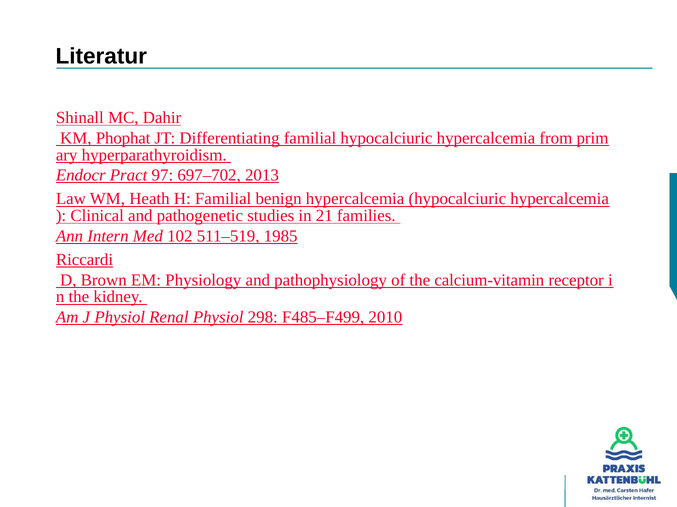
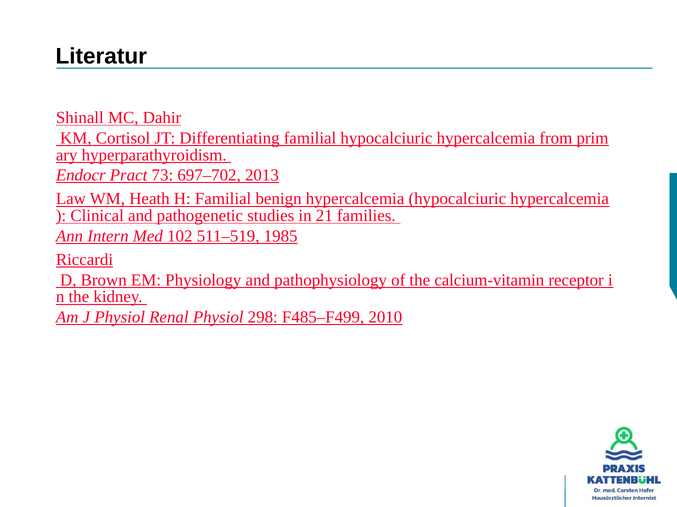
Phophat: Phophat -> Cortisol
97: 97 -> 73
